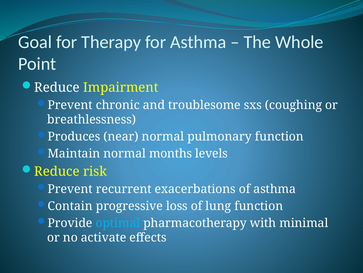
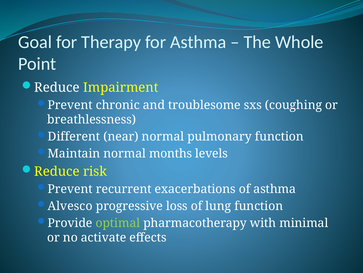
Produces: Produces -> Different
Contain: Contain -> Alvesco
optimal colour: light blue -> light green
